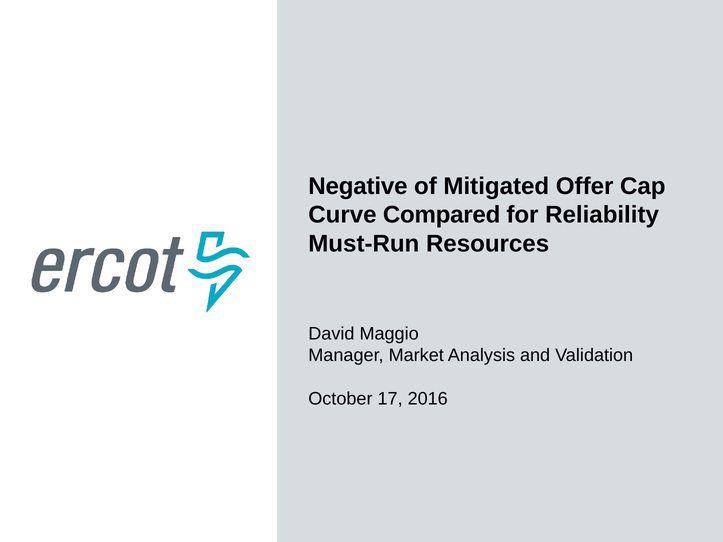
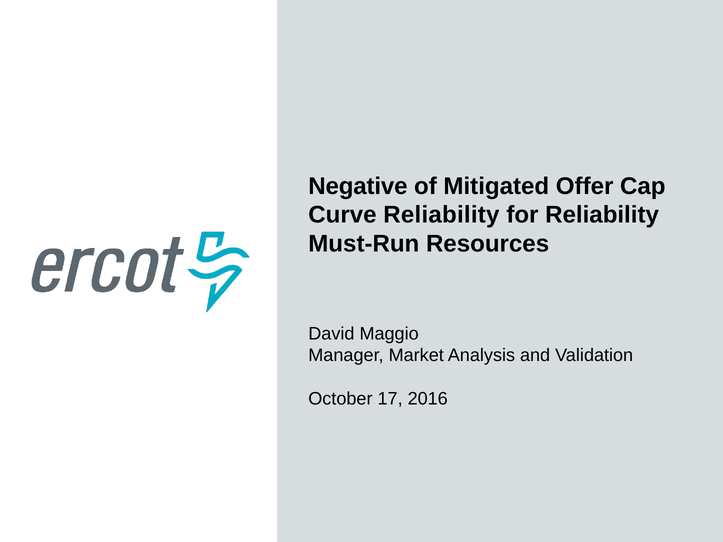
Curve Compared: Compared -> Reliability
